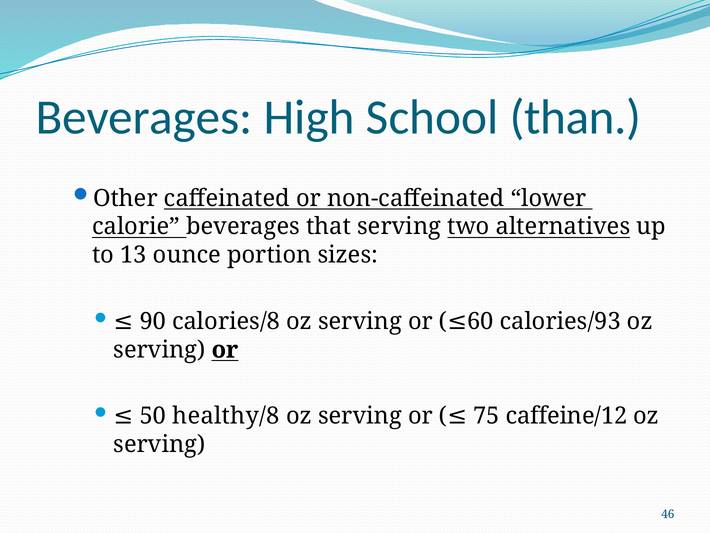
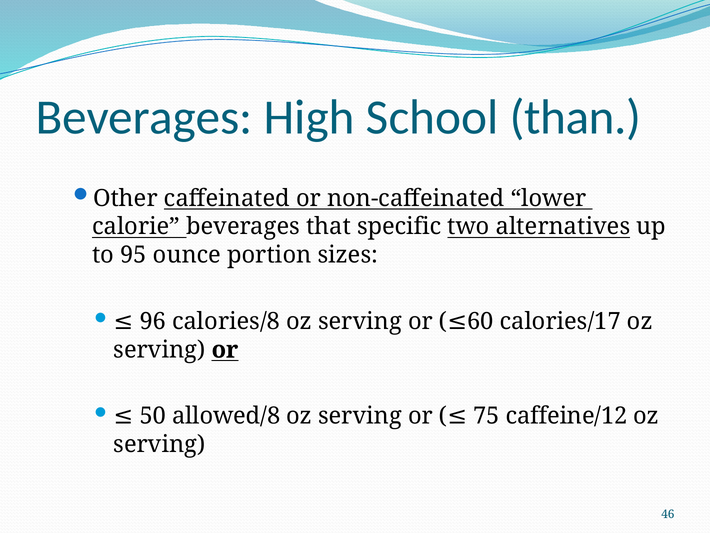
that serving: serving -> specific
13: 13 -> 95
90: 90 -> 96
calories/93: calories/93 -> calories/17
healthy/8: healthy/8 -> allowed/8
